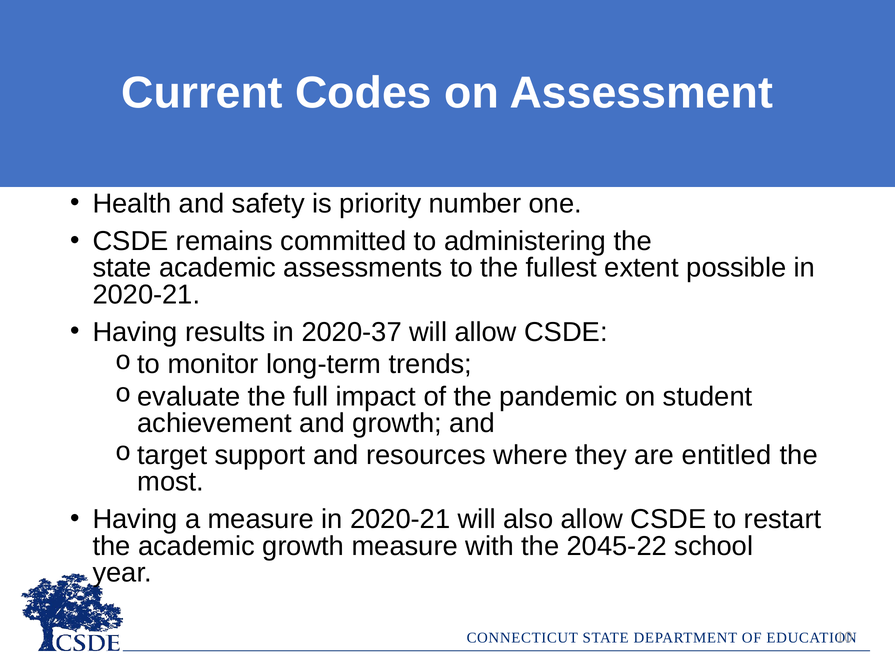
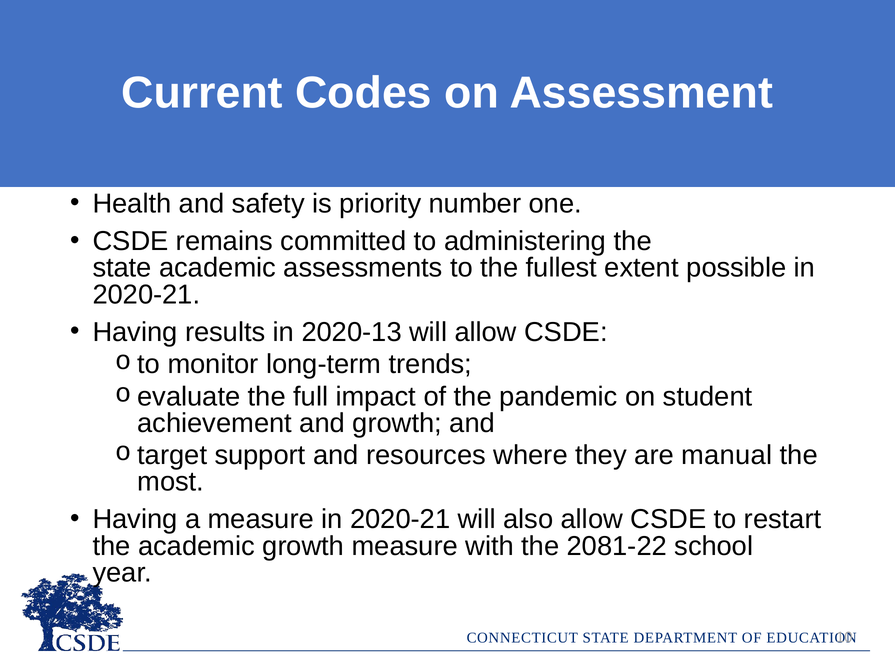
2020-37: 2020-37 -> 2020-13
entitled: entitled -> manual
2045-22: 2045-22 -> 2081-22
